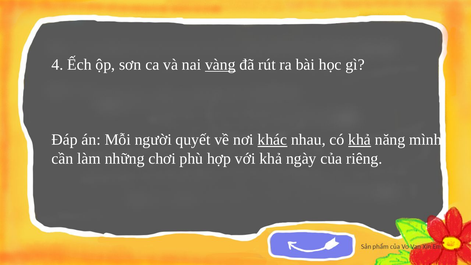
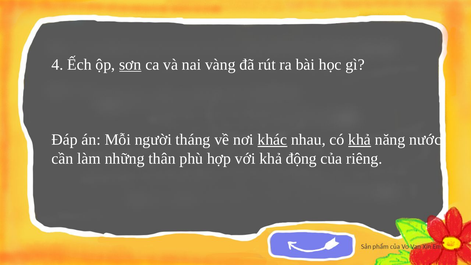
sơn underline: none -> present
vàng underline: present -> none
quyết: quyết -> tháng
mình: mình -> nước
chơi: chơi -> thân
ngày: ngày -> động
